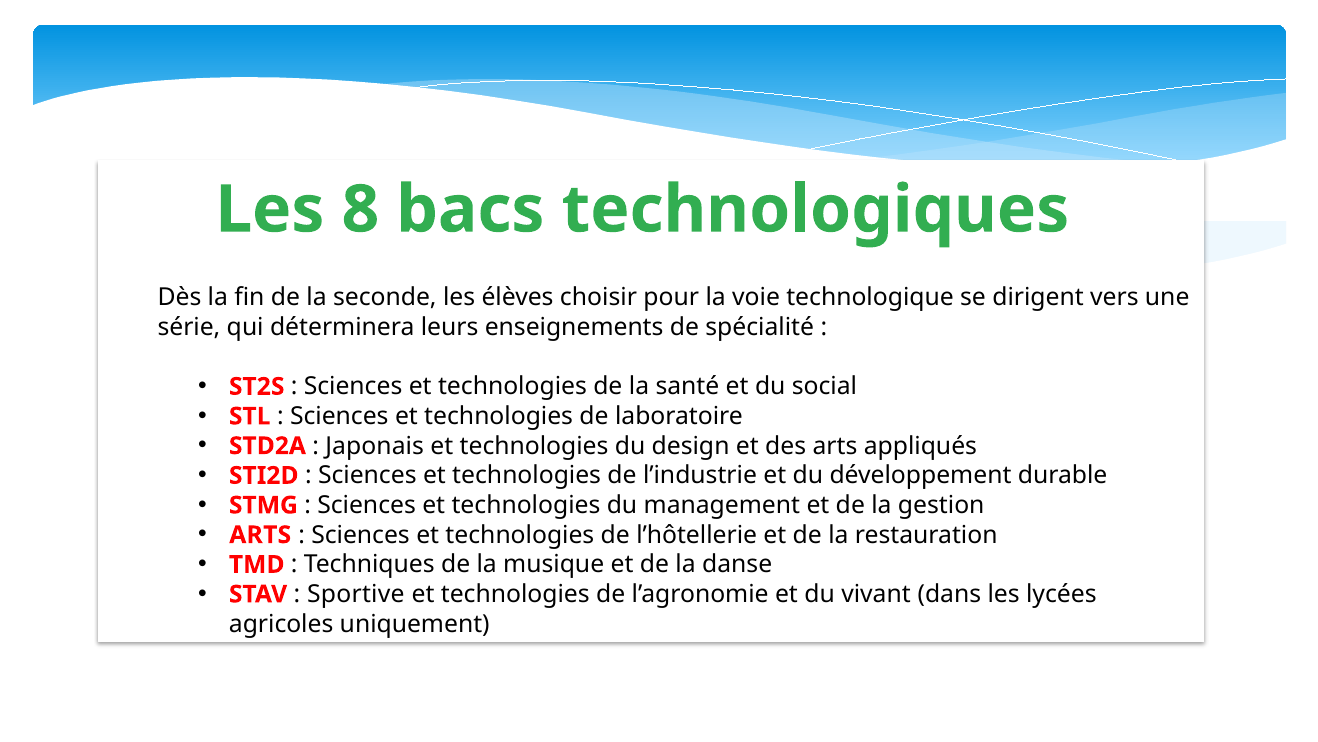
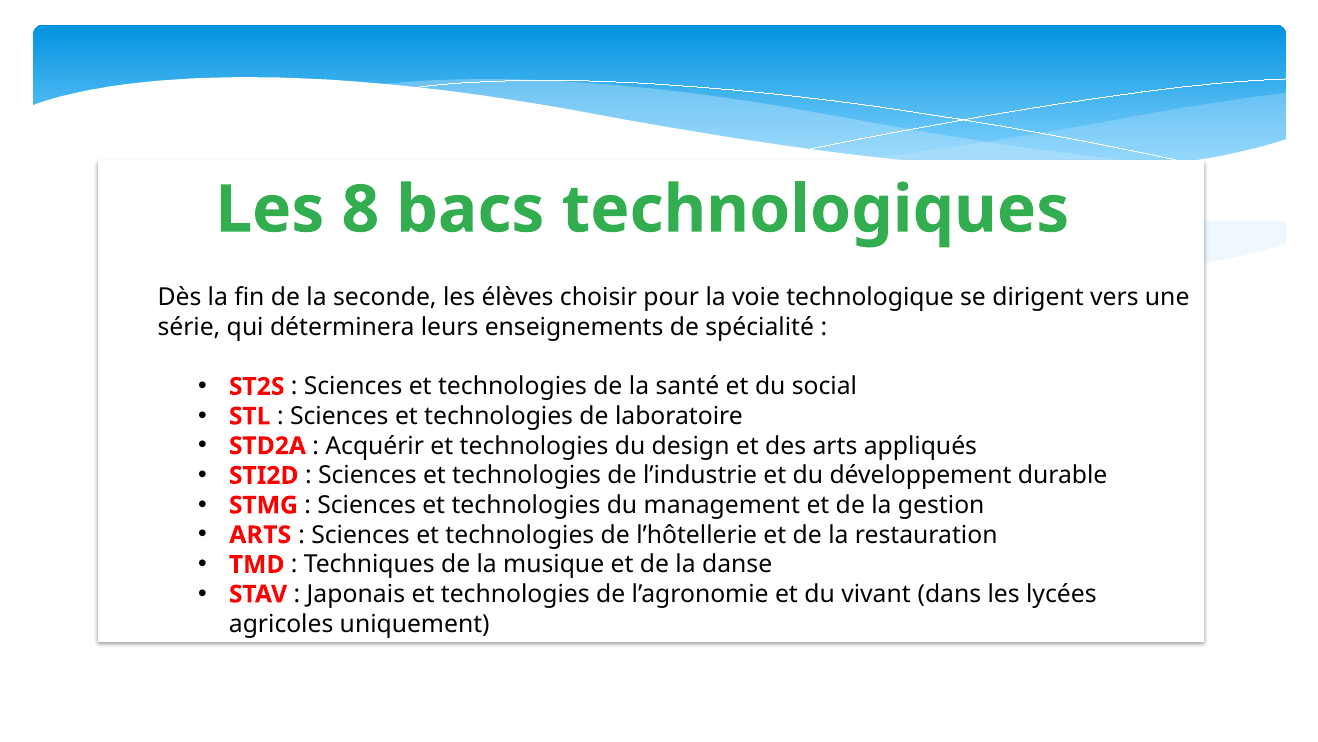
Japonais: Japonais -> Acquérir
Sportive: Sportive -> Japonais
